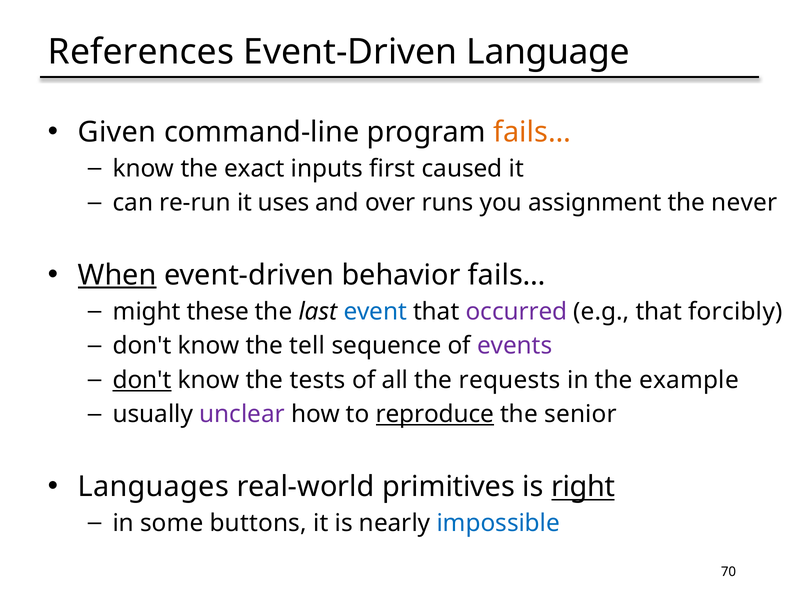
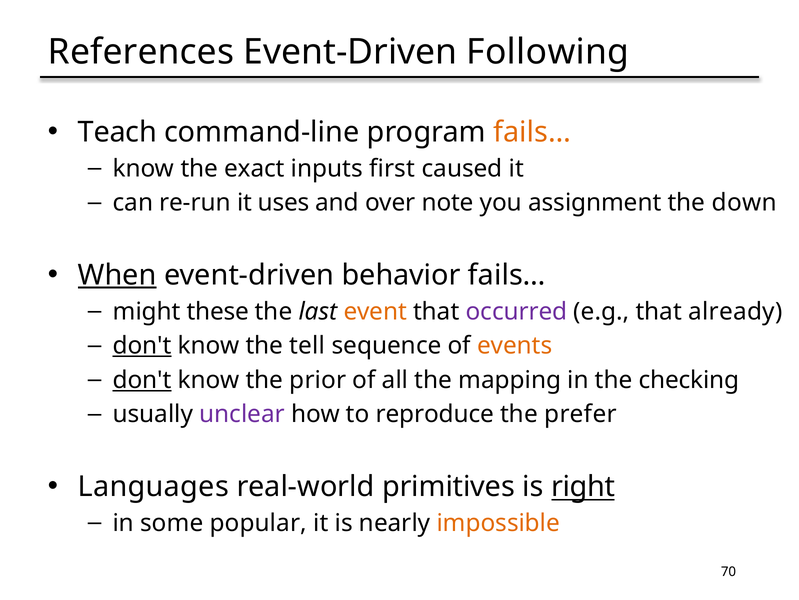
Language: Language -> Following
Given: Given -> Teach
runs: runs -> note
never: never -> down
event colour: blue -> orange
forcibly: forcibly -> already
don't at (142, 345) underline: none -> present
events colour: purple -> orange
tests: tests -> prior
requests: requests -> mapping
example: example -> checking
reproduce underline: present -> none
senior: senior -> prefer
buttons: buttons -> popular
impossible colour: blue -> orange
